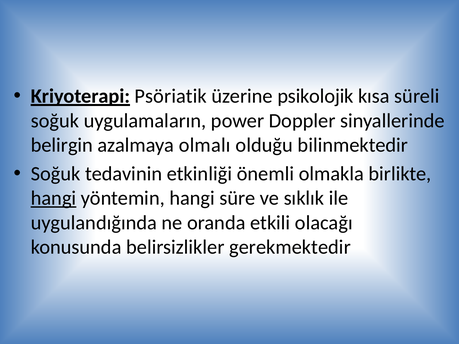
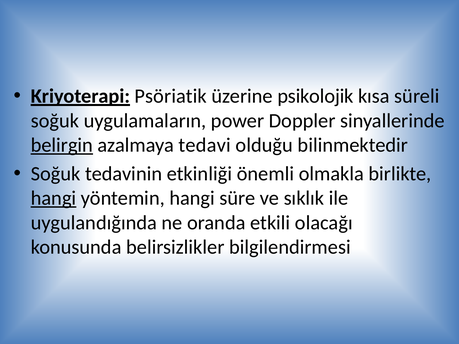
belirgin underline: none -> present
olmalı: olmalı -> tedavi
gerekmektedir: gerekmektedir -> bilgilendirmesi
